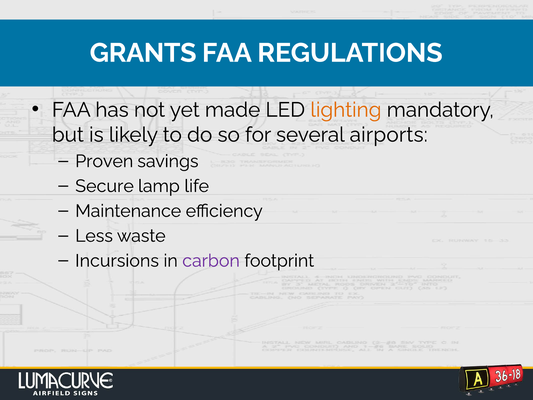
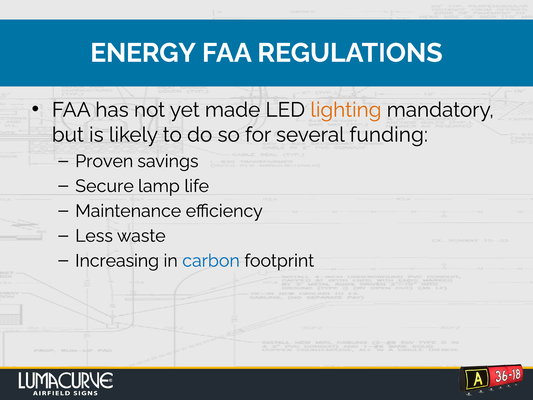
GRANTS: GRANTS -> ENERGY
airports: airports -> funding
Incursions: Incursions -> Increasing
carbon colour: purple -> blue
